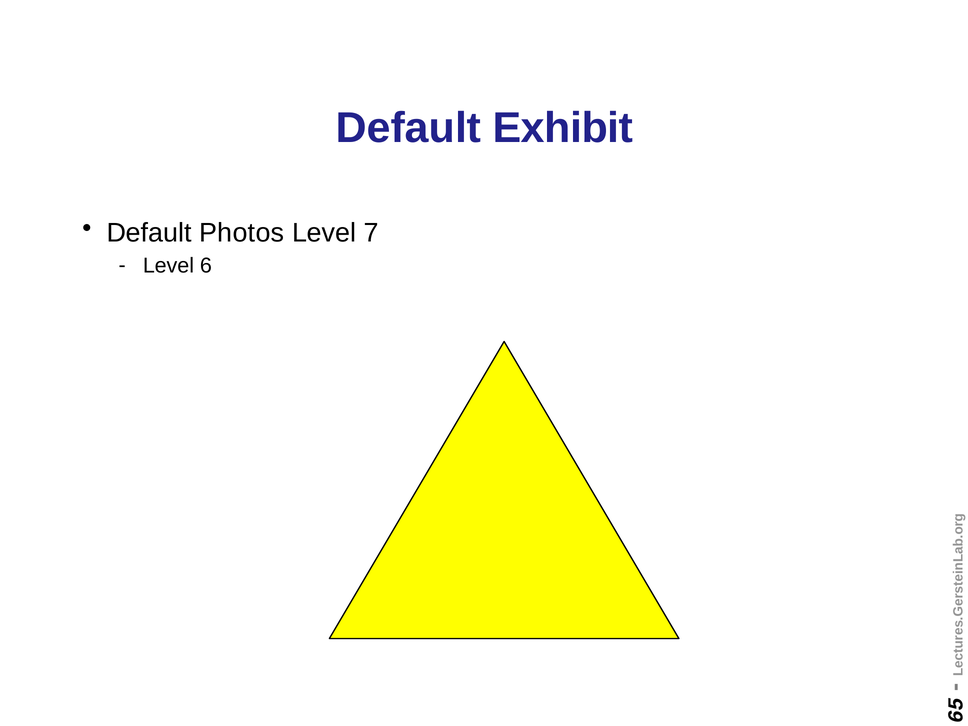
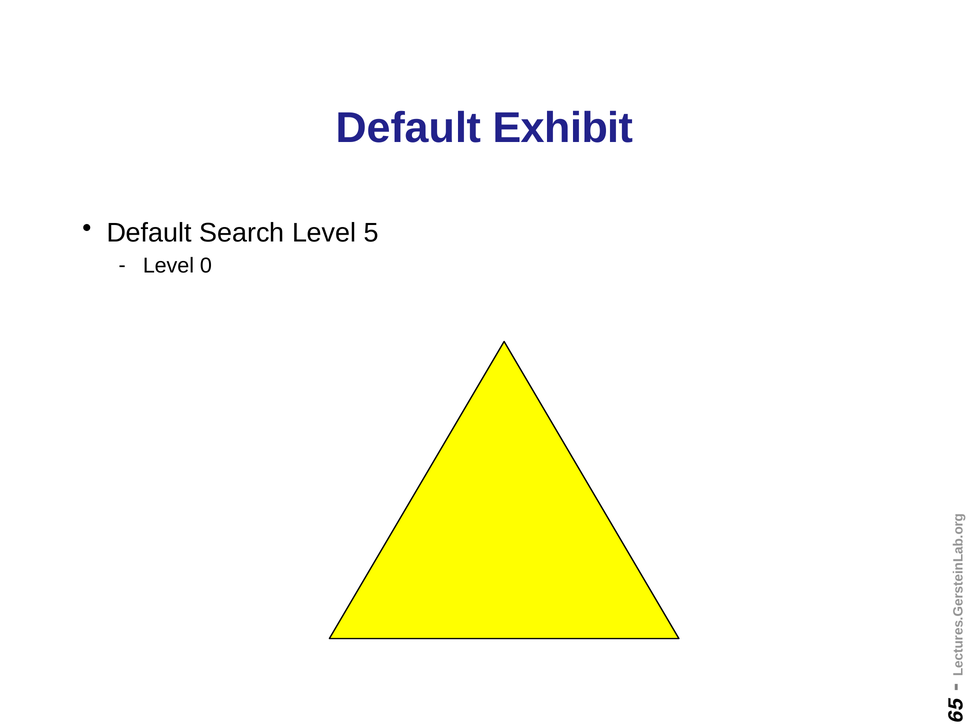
Photos: Photos -> Search
Level 7: 7 -> 5
Level 6: 6 -> 0
